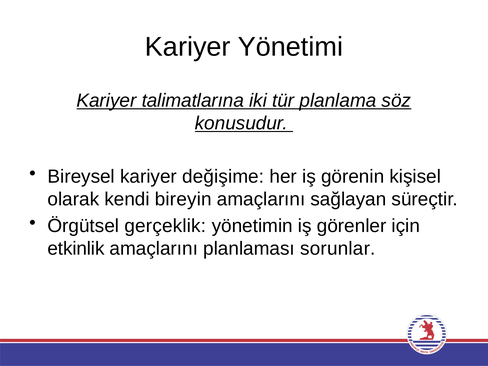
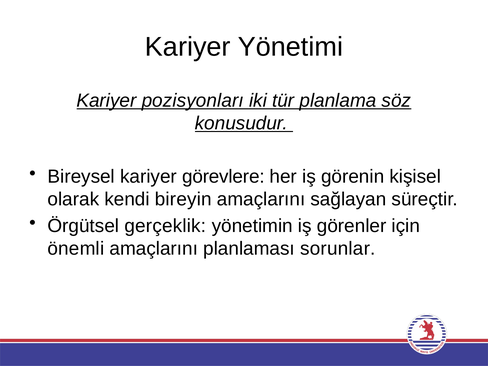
talimatlarına: talimatlarına -> pozisyonları
değişime: değişime -> görevlere
etkinlik: etkinlik -> önemli
